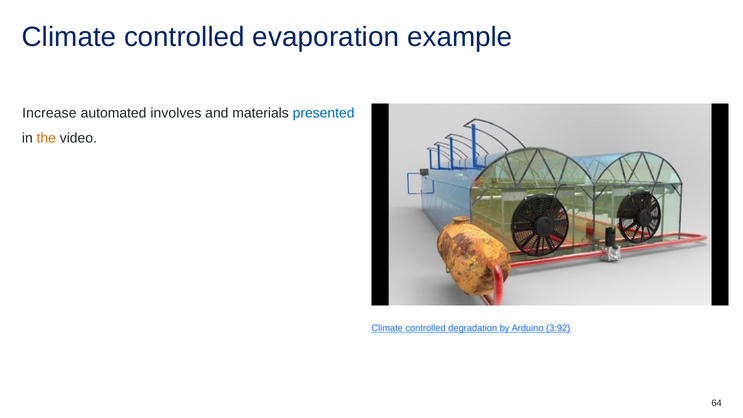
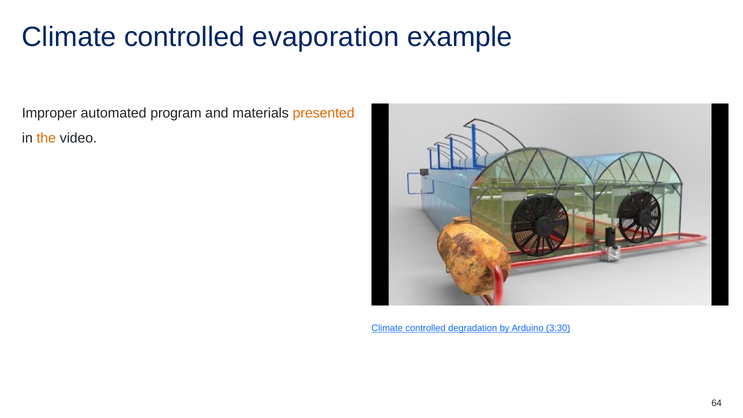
Increase: Increase -> Improper
involves: involves -> program
presented colour: blue -> orange
3:92: 3:92 -> 3:30
